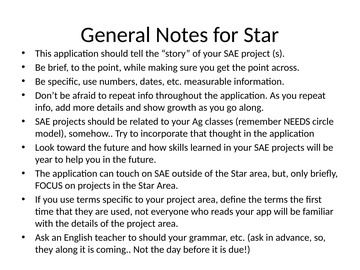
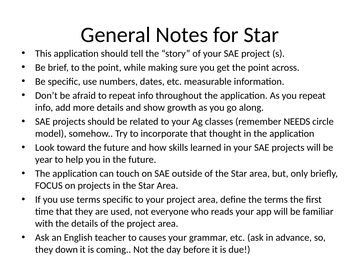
to should: should -> causes
they along: along -> down
